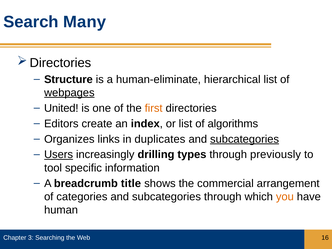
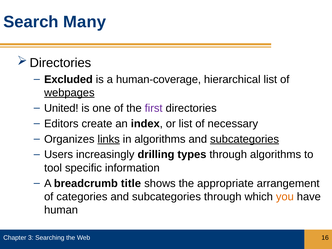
Structure: Structure -> Excluded
human-eliminate: human-eliminate -> human-coverage
first colour: orange -> purple
algorithms: algorithms -> necessary
links underline: none -> present
in duplicates: duplicates -> algorithms
Users underline: present -> none
through previously: previously -> algorithms
commercial: commercial -> appropriate
